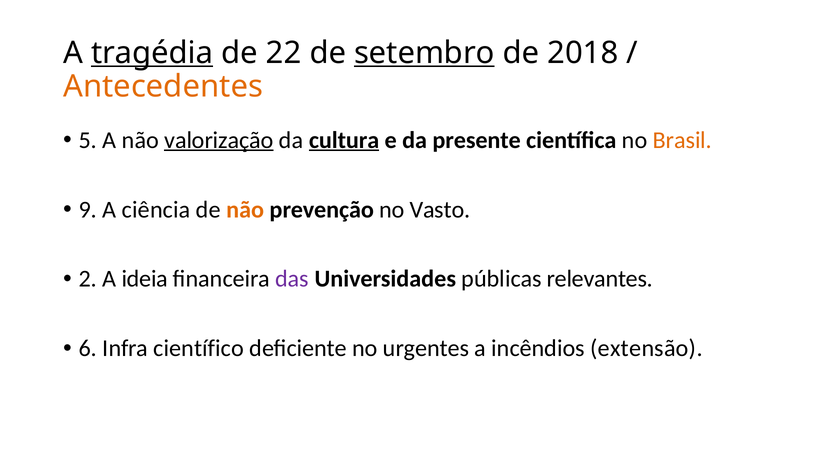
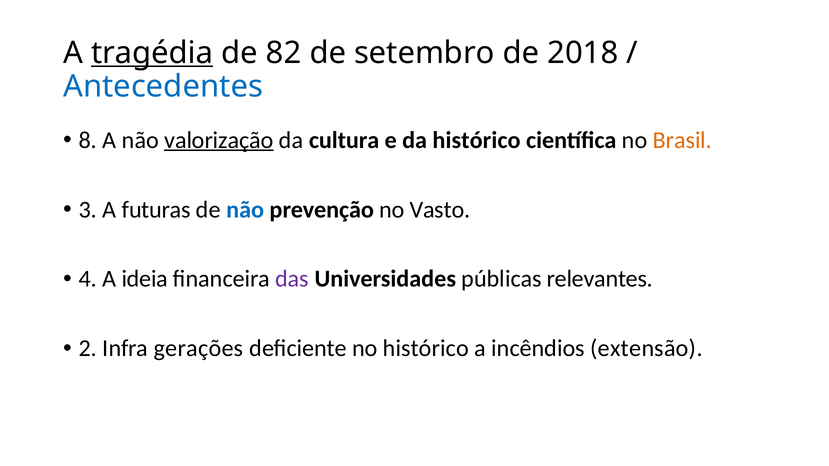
22: 22 -> 82
setembro underline: present -> none
Antecedentes colour: orange -> blue
5: 5 -> 8
cultura underline: present -> none
da presente: presente -> histórico
9: 9 -> 3
ciência: ciência -> futuras
não at (245, 210) colour: orange -> blue
2: 2 -> 4
6: 6 -> 2
científico: científico -> gerações
no urgentes: urgentes -> histórico
